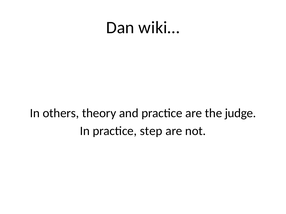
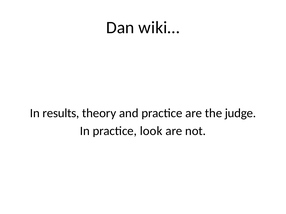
others: others -> results
step: step -> look
